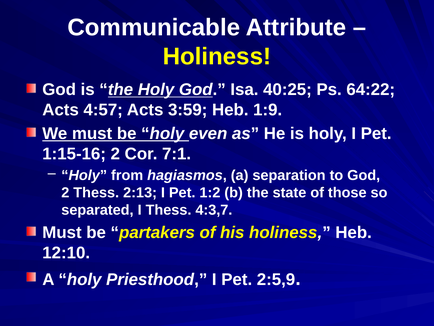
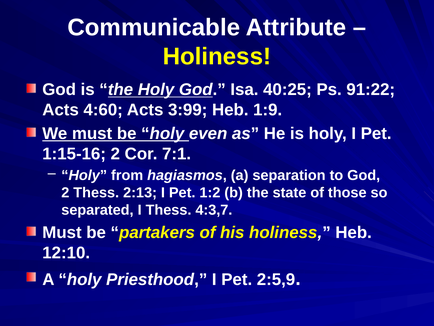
64:22: 64:22 -> 91:22
4:57: 4:57 -> 4:60
3:59: 3:59 -> 3:99
